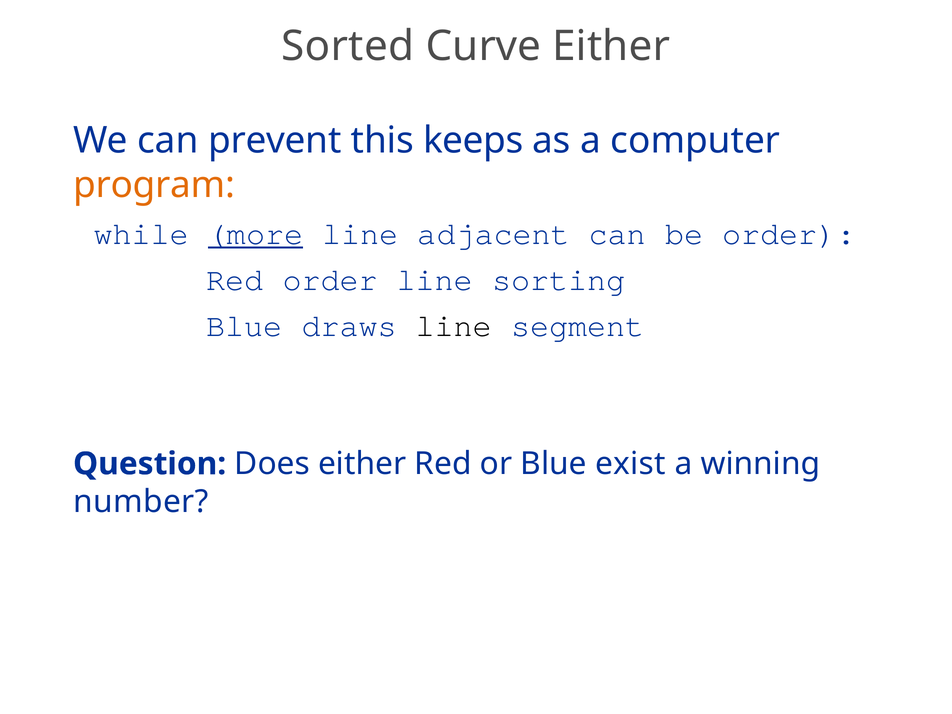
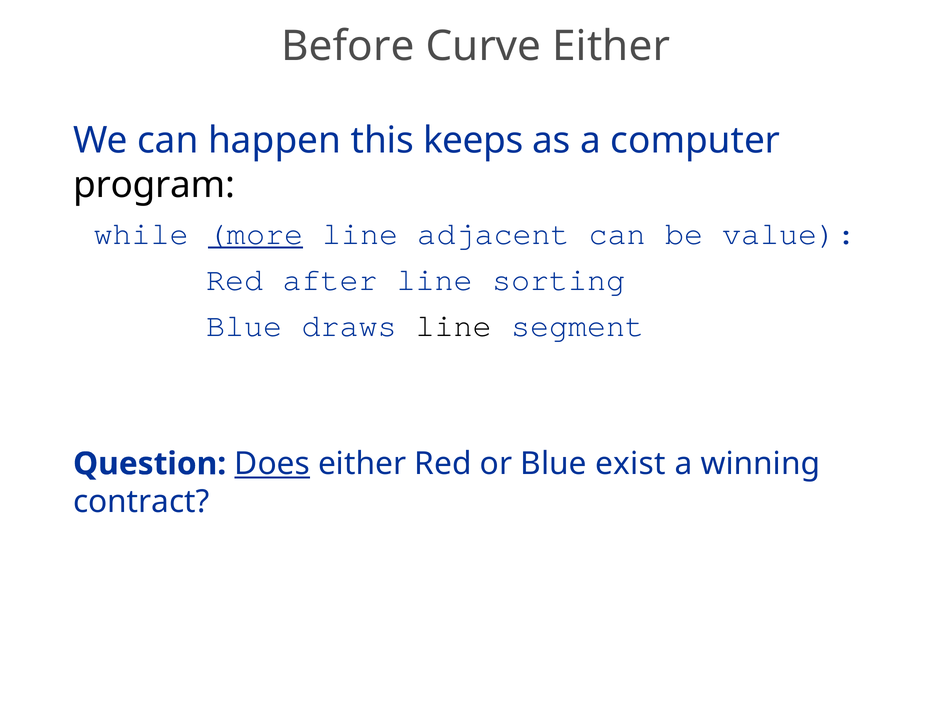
Sorted: Sorted -> Before
prevent: prevent -> happen
program colour: orange -> black
be order: order -> value
Red order: order -> after
Does underline: none -> present
number: number -> contract
